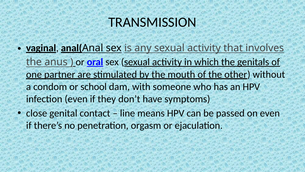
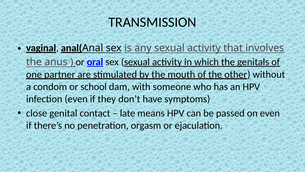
line: line -> late
